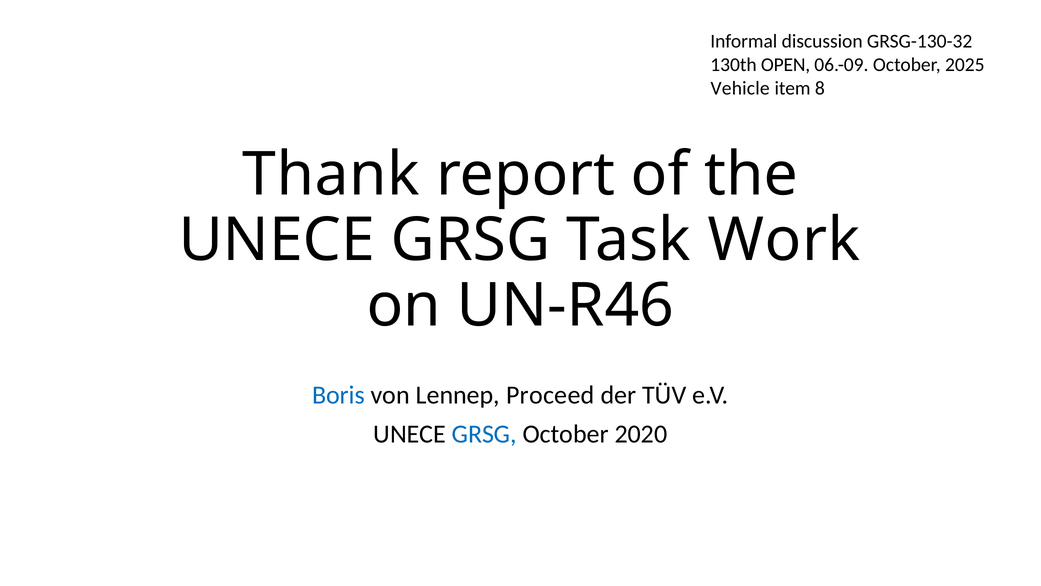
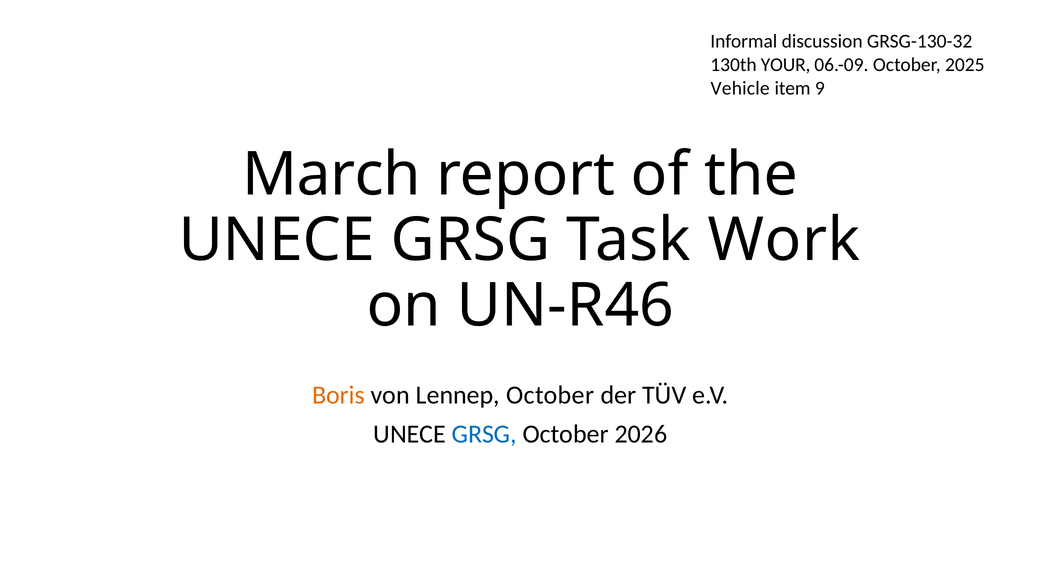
OPEN: OPEN -> YOUR
8: 8 -> 9
Thank: Thank -> March
Boris colour: blue -> orange
Lennep Proceed: Proceed -> October
2020: 2020 -> 2026
